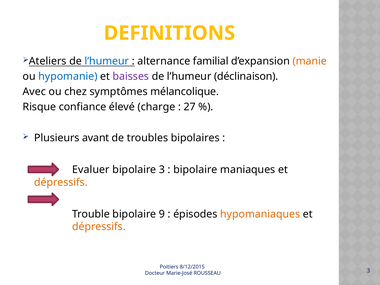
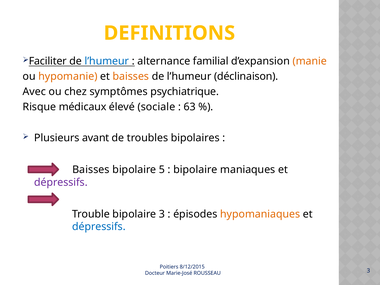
Ateliers: Ateliers -> Faciliter
hypomanie colour: blue -> orange
baisses at (131, 76) colour: purple -> orange
mélancolique: mélancolique -> psychiatrique
confiance: confiance -> médicaux
charge: charge -> sociale
27: 27 -> 63
Evaluer at (91, 170): Evaluer -> Baisses
bipolaire 3: 3 -> 5
dépressifs at (61, 182) colour: orange -> purple
bipolaire 9: 9 -> 3
dépressifs at (99, 227) colour: orange -> blue
